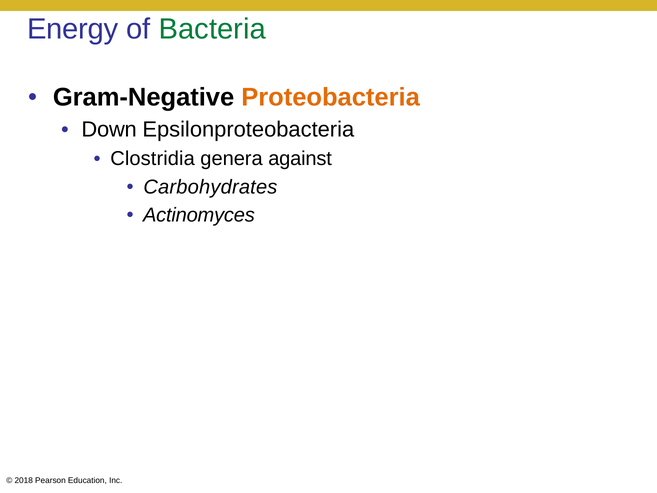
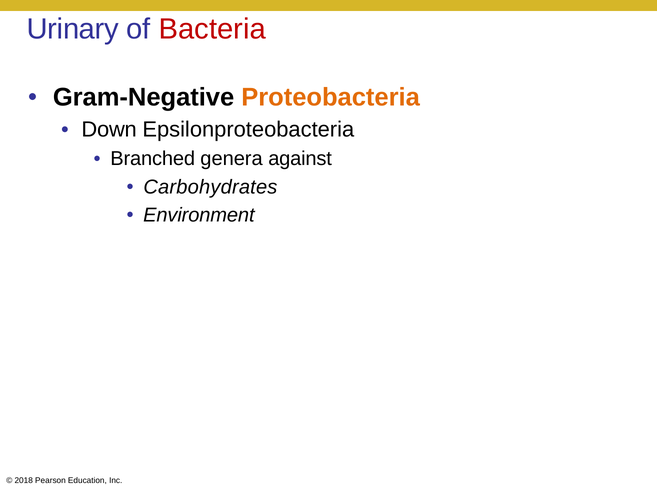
Energy: Energy -> Urinary
Bacteria colour: green -> red
Clostridia: Clostridia -> Branched
Actinomyces: Actinomyces -> Environment
